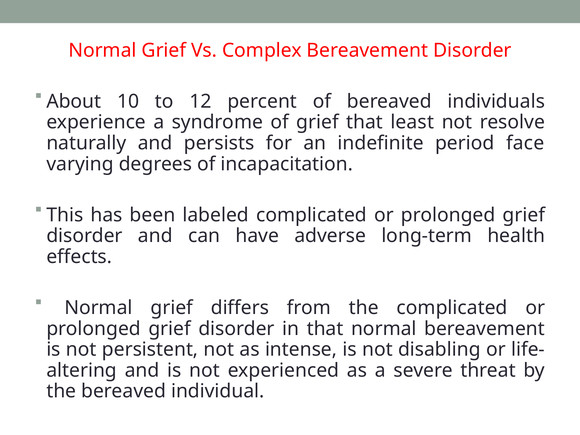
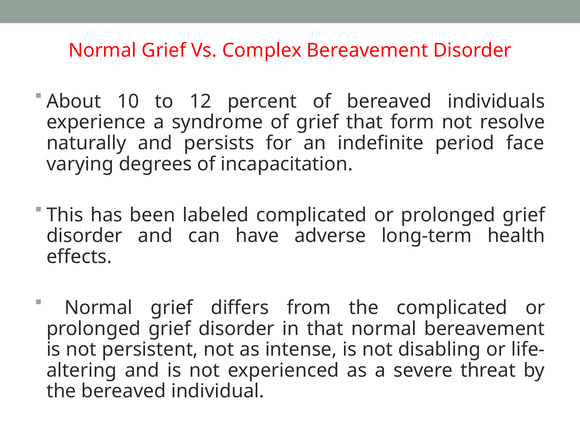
least: least -> form
